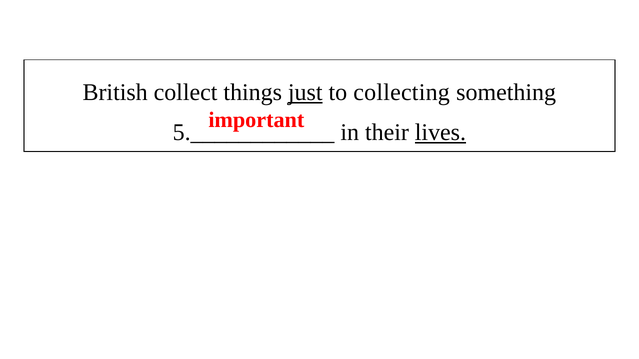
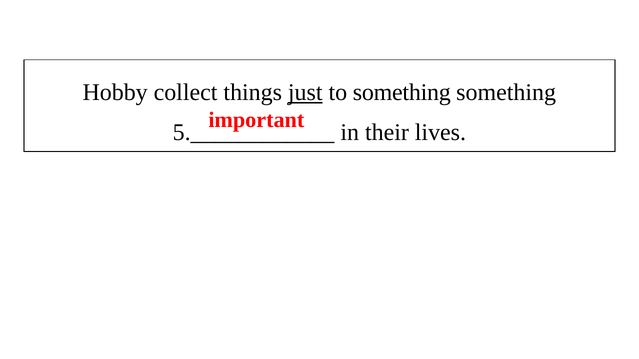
British: British -> Hobby
to collecting: collecting -> something
lives underline: present -> none
